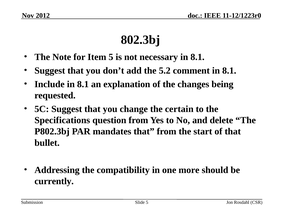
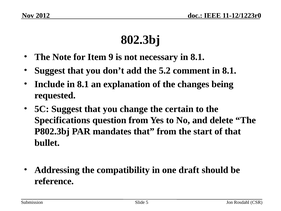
Item 5: 5 -> 9
more: more -> draft
currently: currently -> reference
